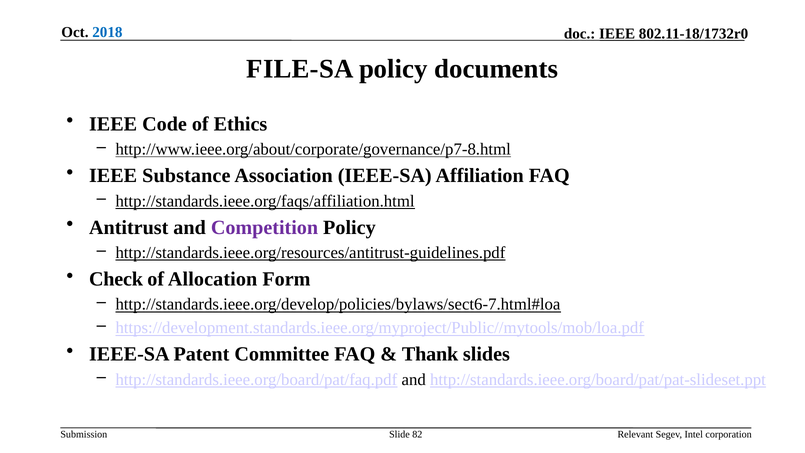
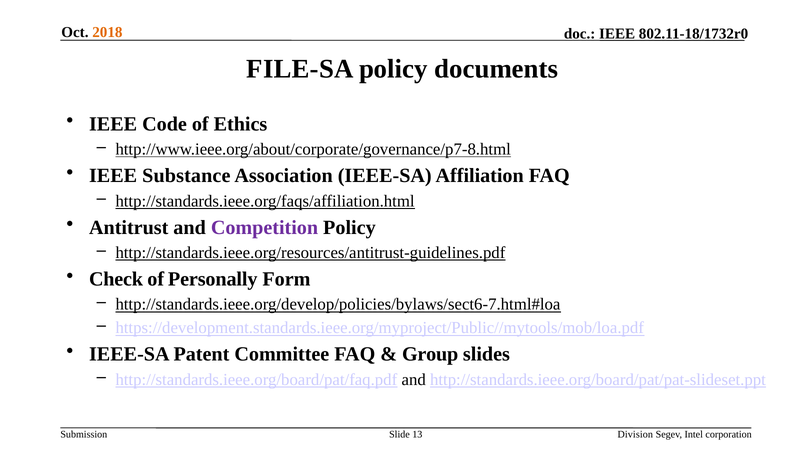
2018 colour: blue -> orange
Allocation: Allocation -> Personally
Thank: Thank -> Group
82: 82 -> 13
Relevant: Relevant -> Division
